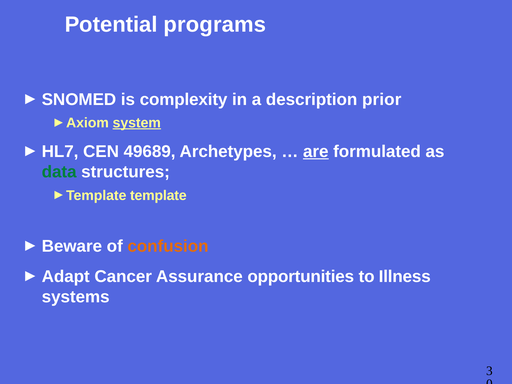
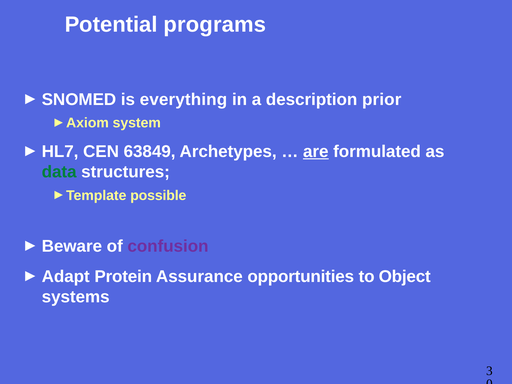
complexity: complexity -> everything
system underline: present -> none
49689: 49689 -> 63849
template: template -> possible
confusion colour: orange -> purple
Cancer: Cancer -> Protein
Illness: Illness -> Object
